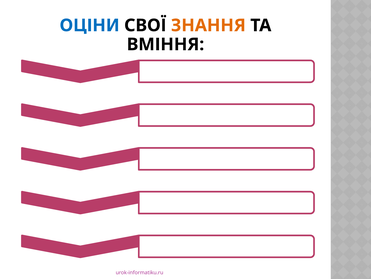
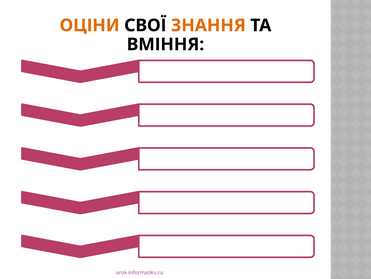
ОЦІНИ colour: blue -> orange
